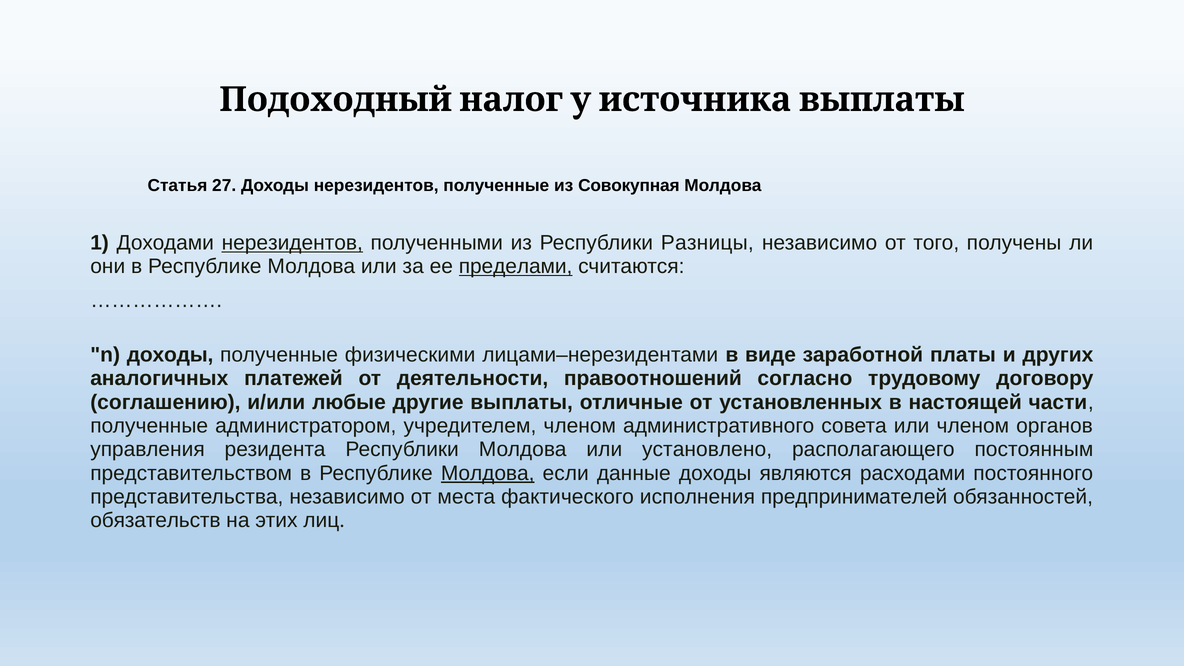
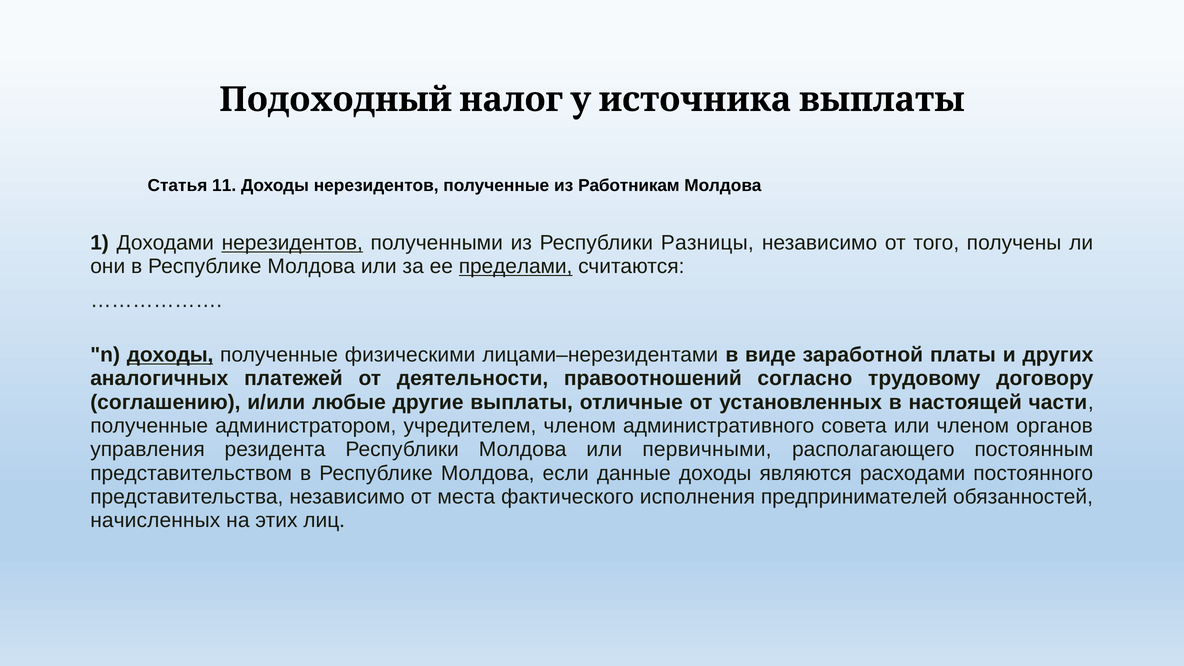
27: 27 -> 11
Совокупная: Совокупная -> Работникам
доходы at (170, 355) underline: none -> present
установлено: установлено -> первичными
Молдова at (488, 473) underline: present -> none
обязательств: обязательств -> начисленных
